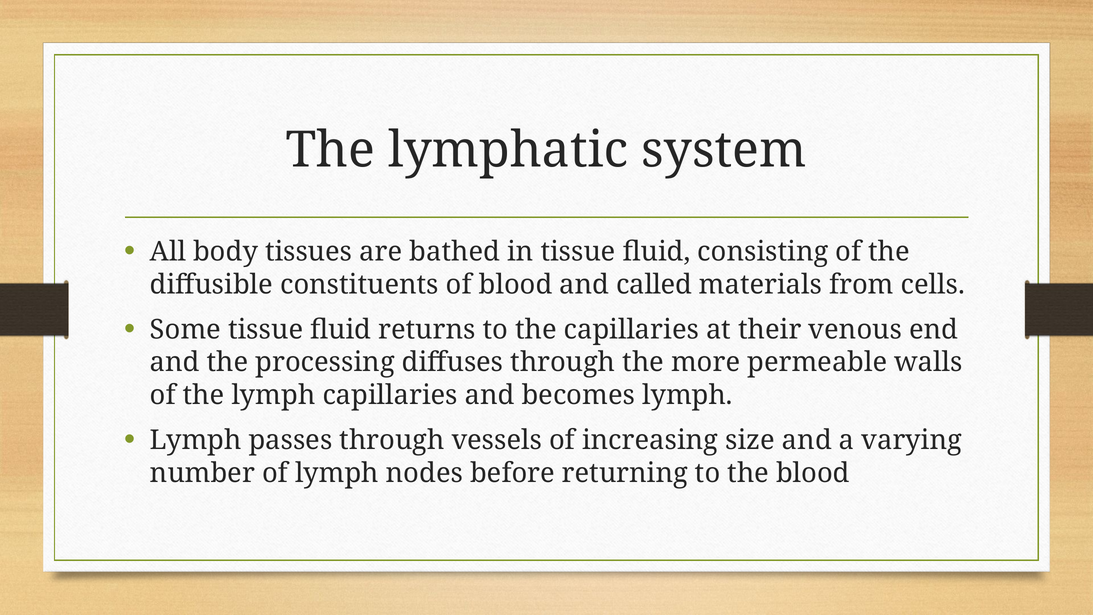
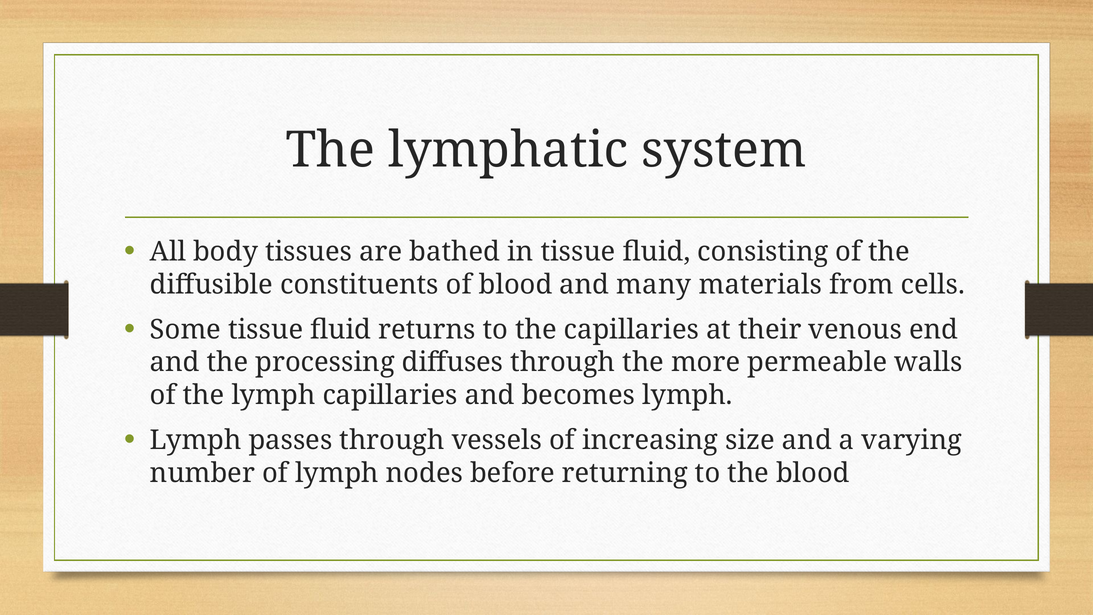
called: called -> many
